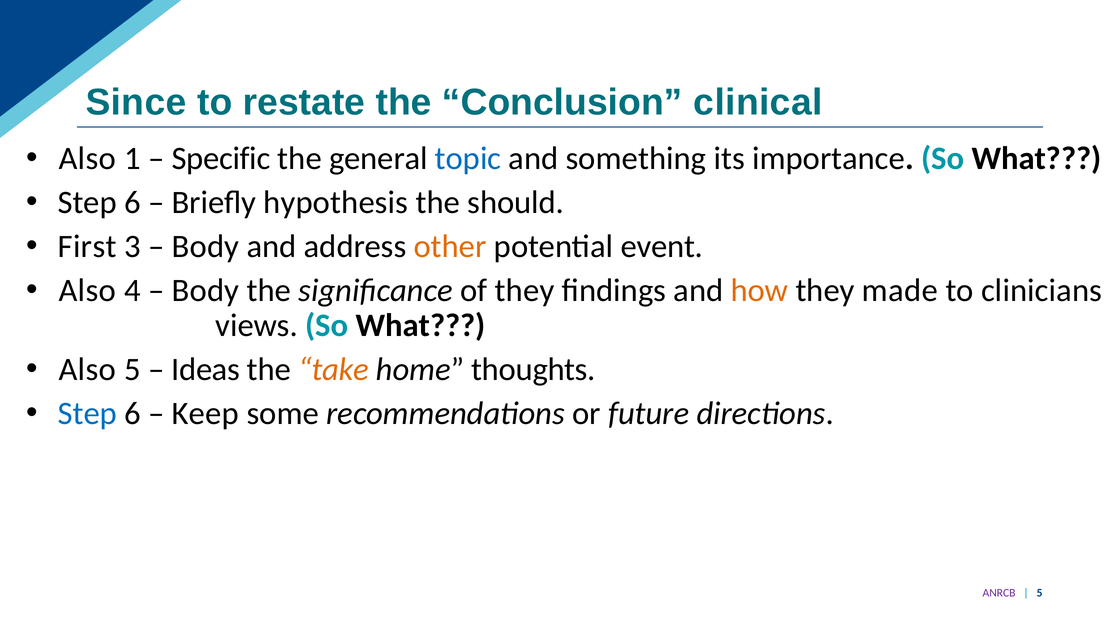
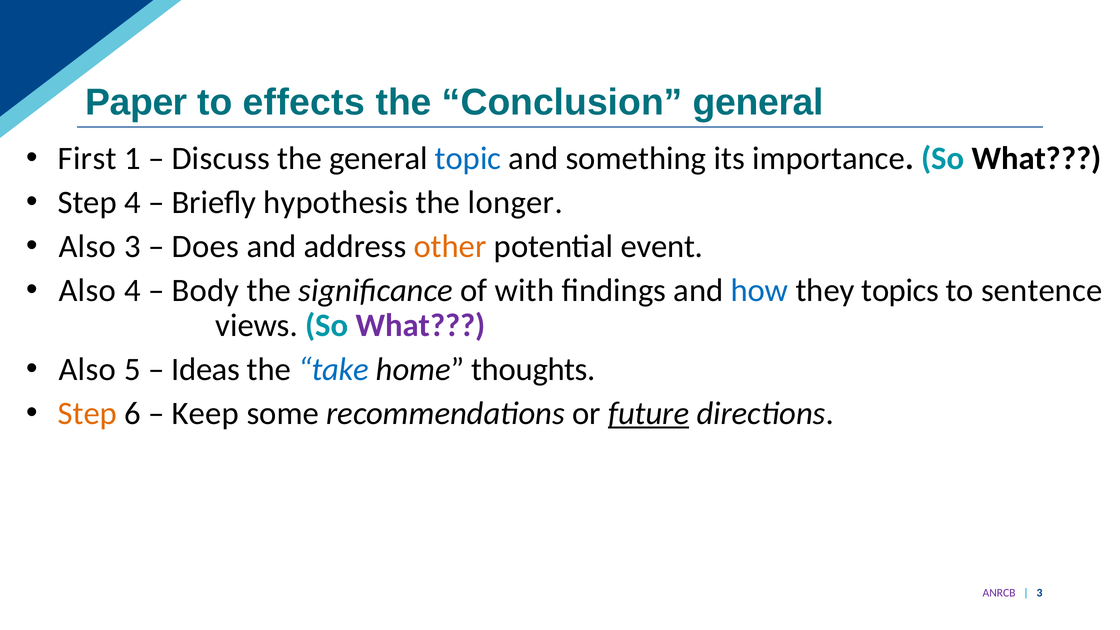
Since: Since -> Paper
restate: restate -> effects
Conclusion clinical: clinical -> general
Also at (87, 158): Also -> First
Specific: Specific -> Discuss
6 at (132, 202): 6 -> 4
should: should -> longer
First at (87, 246): First -> Also
Body at (205, 246): Body -> Does
of they: they -> with
how colour: orange -> blue
made: made -> topics
clinicians: clinicians -> sentence
What at (421, 325) colour: black -> purple
take colour: orange -> blue
Step at (87, 413) colour: blue -> orange
future underline: none -> present
5 at (1040, 593): 5 -> 3
